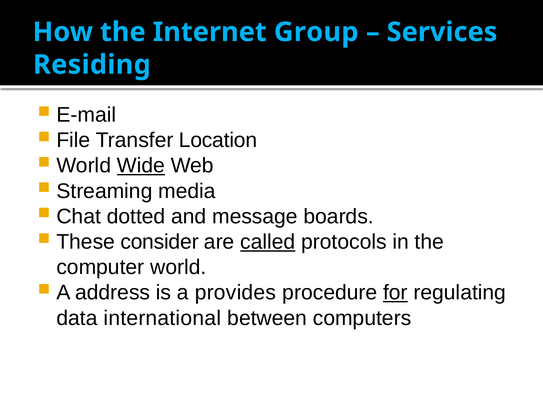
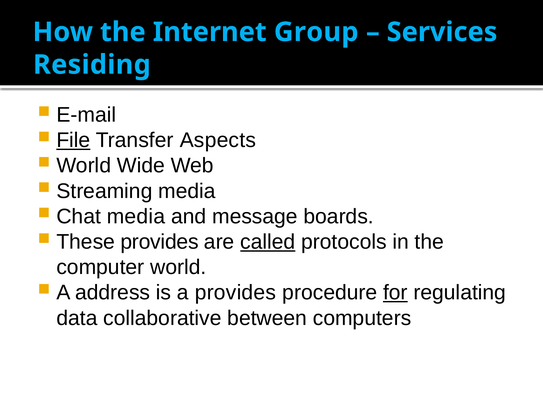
File underline: none -> present
Location: Location -> Aspects
Wide underline: present -> none
Chat dotted: dotted -> media
These consider: consider -> provides
international: international -> collaborative
